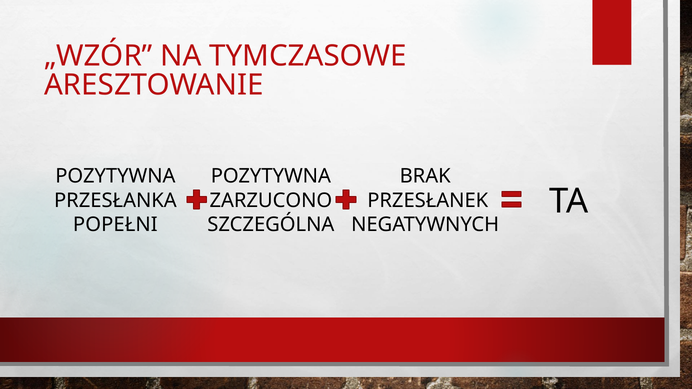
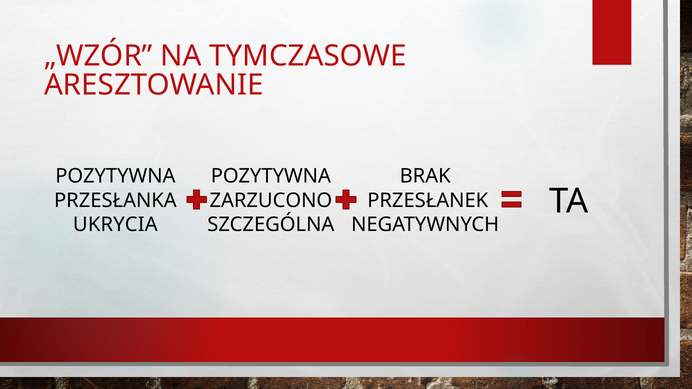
POPEŁNI: POPEŁNI -> UKRYCIA
